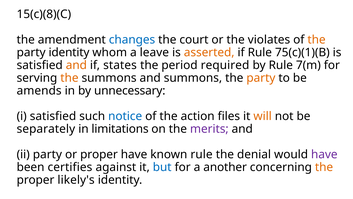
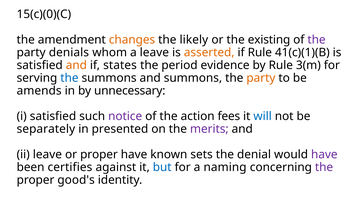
15(c)(8)(C: 15(c)(8)(C -> 15(c)(0)(C
changes colour: blue -> orange
court: court -> likely
violates: violates -> existing
the at (317, 40) colour: orange -> purple
party identity: identity -> denials
75(c)(1)(B: 75(c)(1)(B -> 41(c)(1)(B
required: required -> evidence
7(m: 7(m -> 3(m
the at (69, 78) colour: orange -> blue
notice colour: blue -> purple
files: files -> fees
will colour: orange -> blue
limitations: limitations -> presented
ii party: party -> leave
known rule: rule -> sets
another: another -> naming
the at (324, 167) colour: orange -> purple
likely's: likely's -> good's
